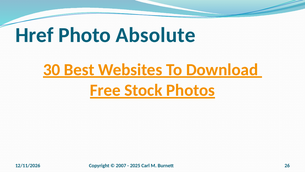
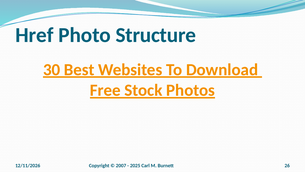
Absolute: Absolute -> Structure
